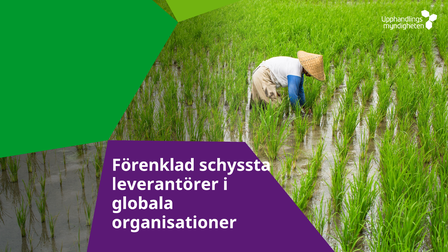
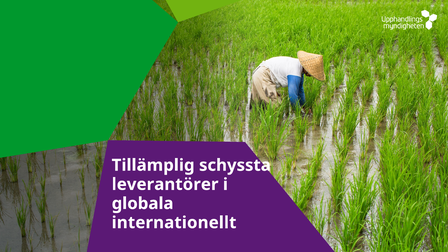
Förenklad: Förenklad -> Tillämplig
organisationer: organisationer -> internationellt
